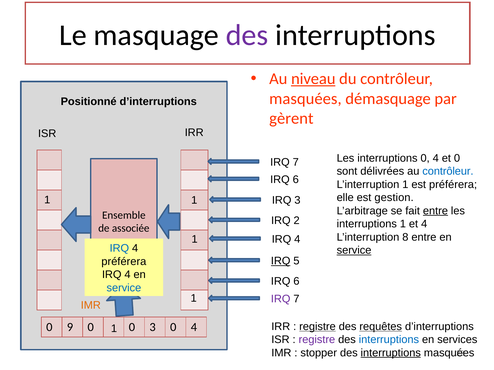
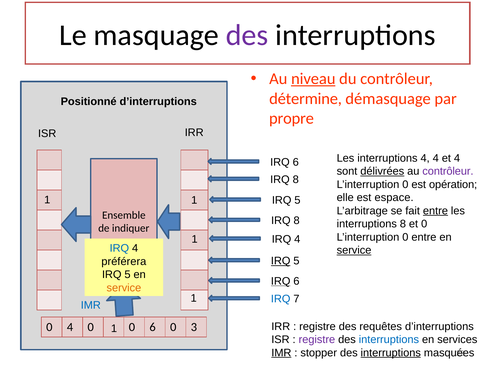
masquées at (305, 99): masquées -> détermine
gèrent: gèrent -> propre
Les interruptions 0: 0 -> 4
et 0: 0 -> 4
7 at (296, 162): 7 -> 6
délivrées underline: none -> present
contrôleur at (448, 172) colour: blue -> purple
6 at (296, 180): 6 -> 8
1 at (405, 185): 1 -> 0
est préférera: préférera -> opération
gestion: gestion -> espace
3 at (297, 200): 3 -> 5
2 at (297, 221): 2 -> 8
interruptions 1: 1 -> 8
et 4: 4 -> 0
associée: associée -> indiquer
8 at (405, 237): 8 -> 0
4 at (127, 275): 4 -> 5
IRQ at (281, 281) underline: none -> present
service at (124, 288) colour: blue -> orange
IRQ at (281, 299) colour: purple -> blue
IMR at (91, 306) colour: orange -> blue
registre at (317, 327) underline: present -> none
requêtes underline: present -> none
0 9: 9 -> 4
0 3: 3 -> 6
4 at (194, 328): 4 -> 3
IMR at (281, 353) underline: none -> present
